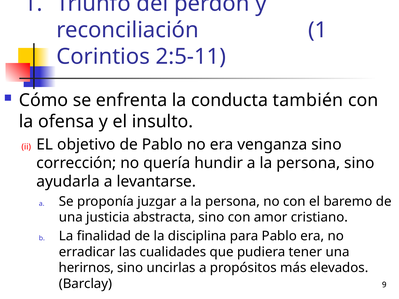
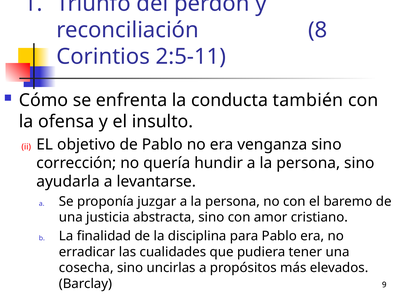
reconciliación 1: 1 -> 8
herirnos: herirnos -> cosecha
